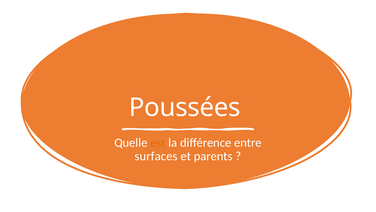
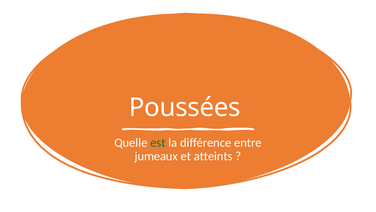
est colour: orange -> green
surfaces: surfaces -> jumeaux
parents: parents -> atteints
